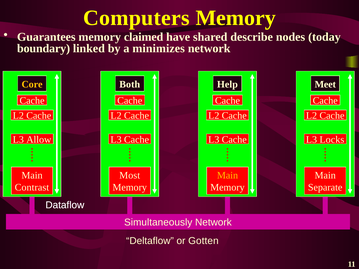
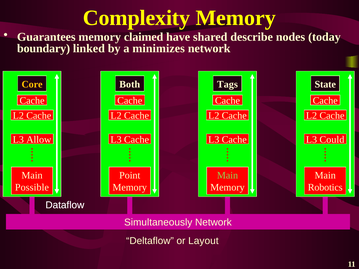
Computers: Computers -> Complexity
Help: Help -> Tags
Meet: Meet -> State
Locks: Locks -> Could
Most: Most -> Point
Main at (227, 176) colour: yellow -> light green
Contrast: Contrast -> Possible
Separate: Separate -> Robotics
Gotten: Gotten -> Layout
